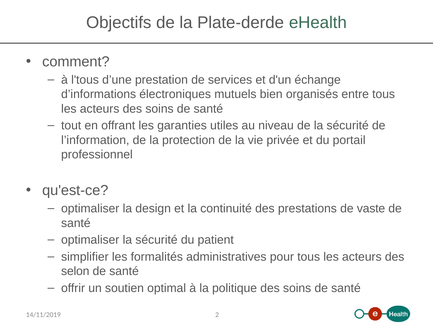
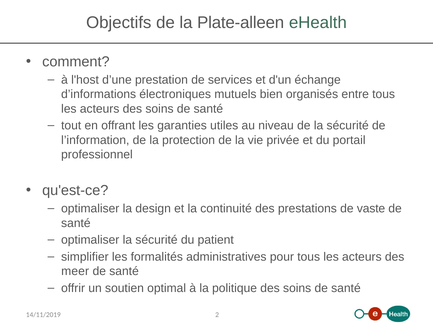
Plate-derde: Plate-derde -> Plate-alleen
l'tous: l'tous -> l'host
selon: selon -> meer
